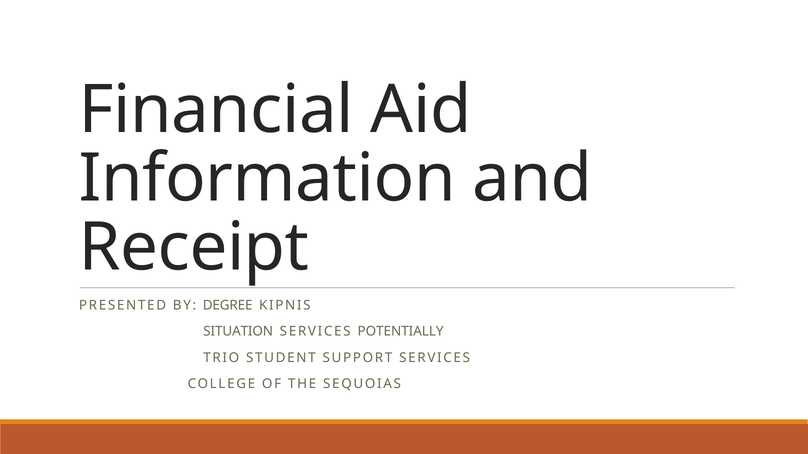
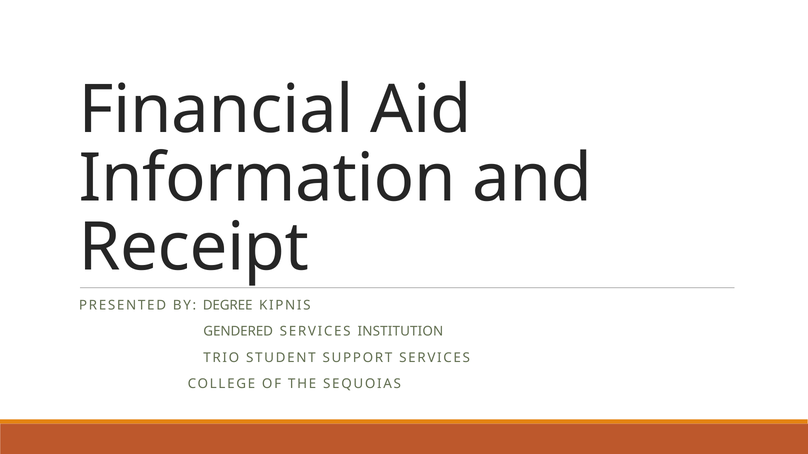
SITUATION: SITUATION -> GENDERED
POTENTIALLY: POTENTIALLY -> INSTITUTION
